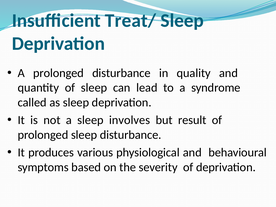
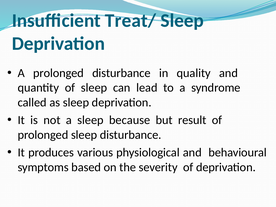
involves: involves -> because
